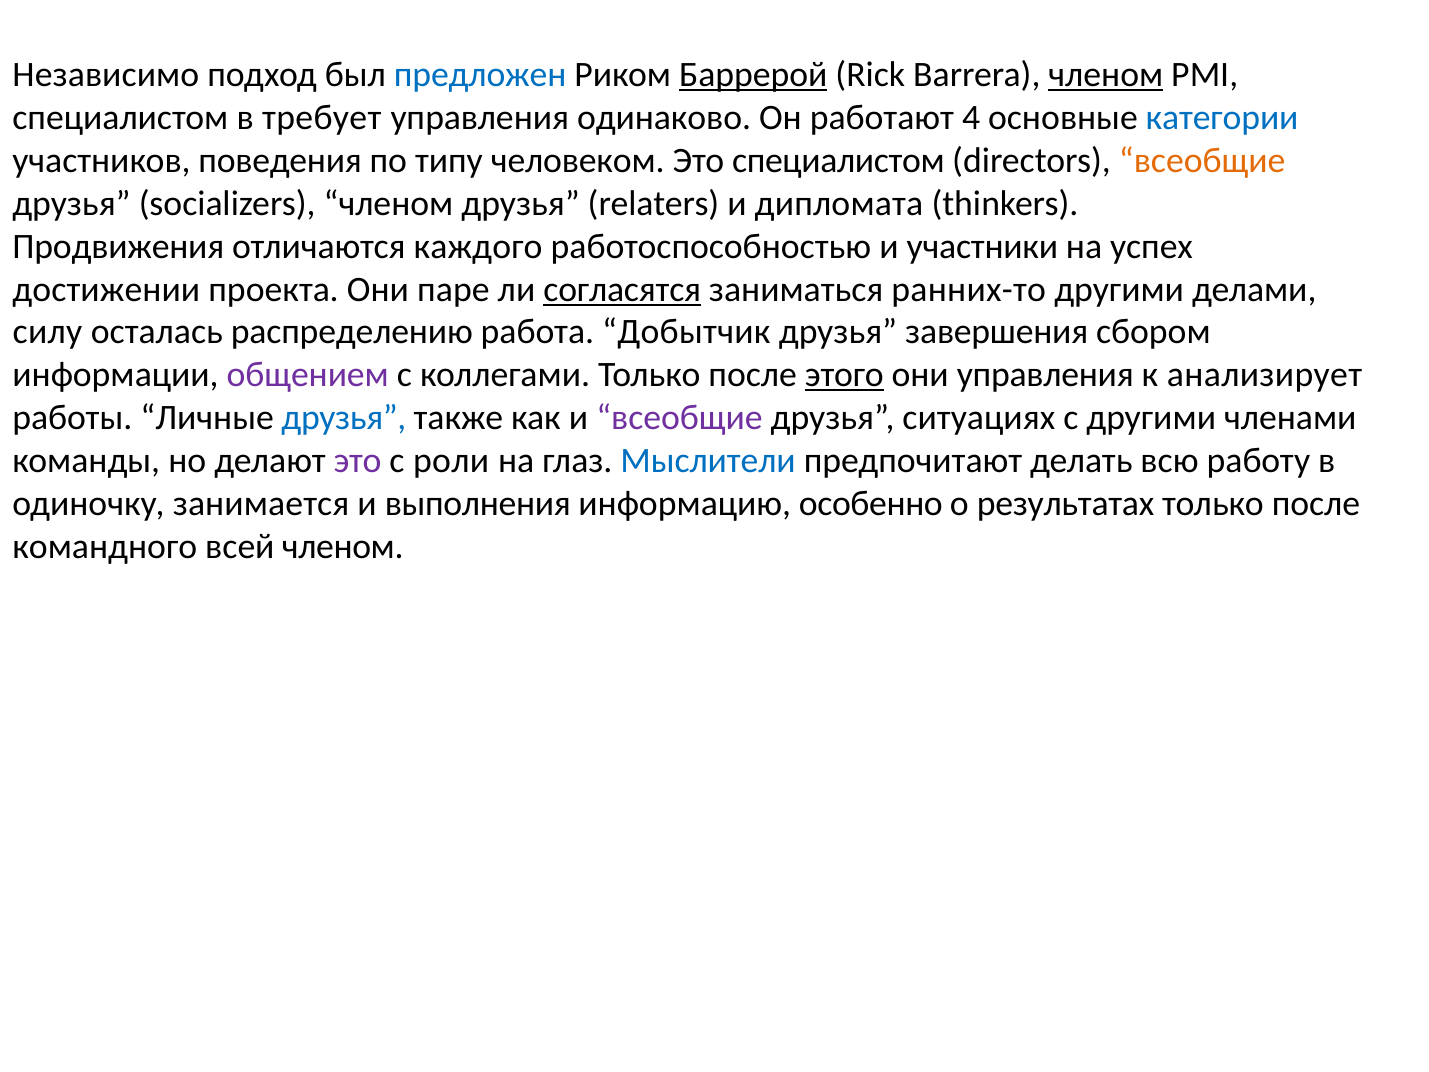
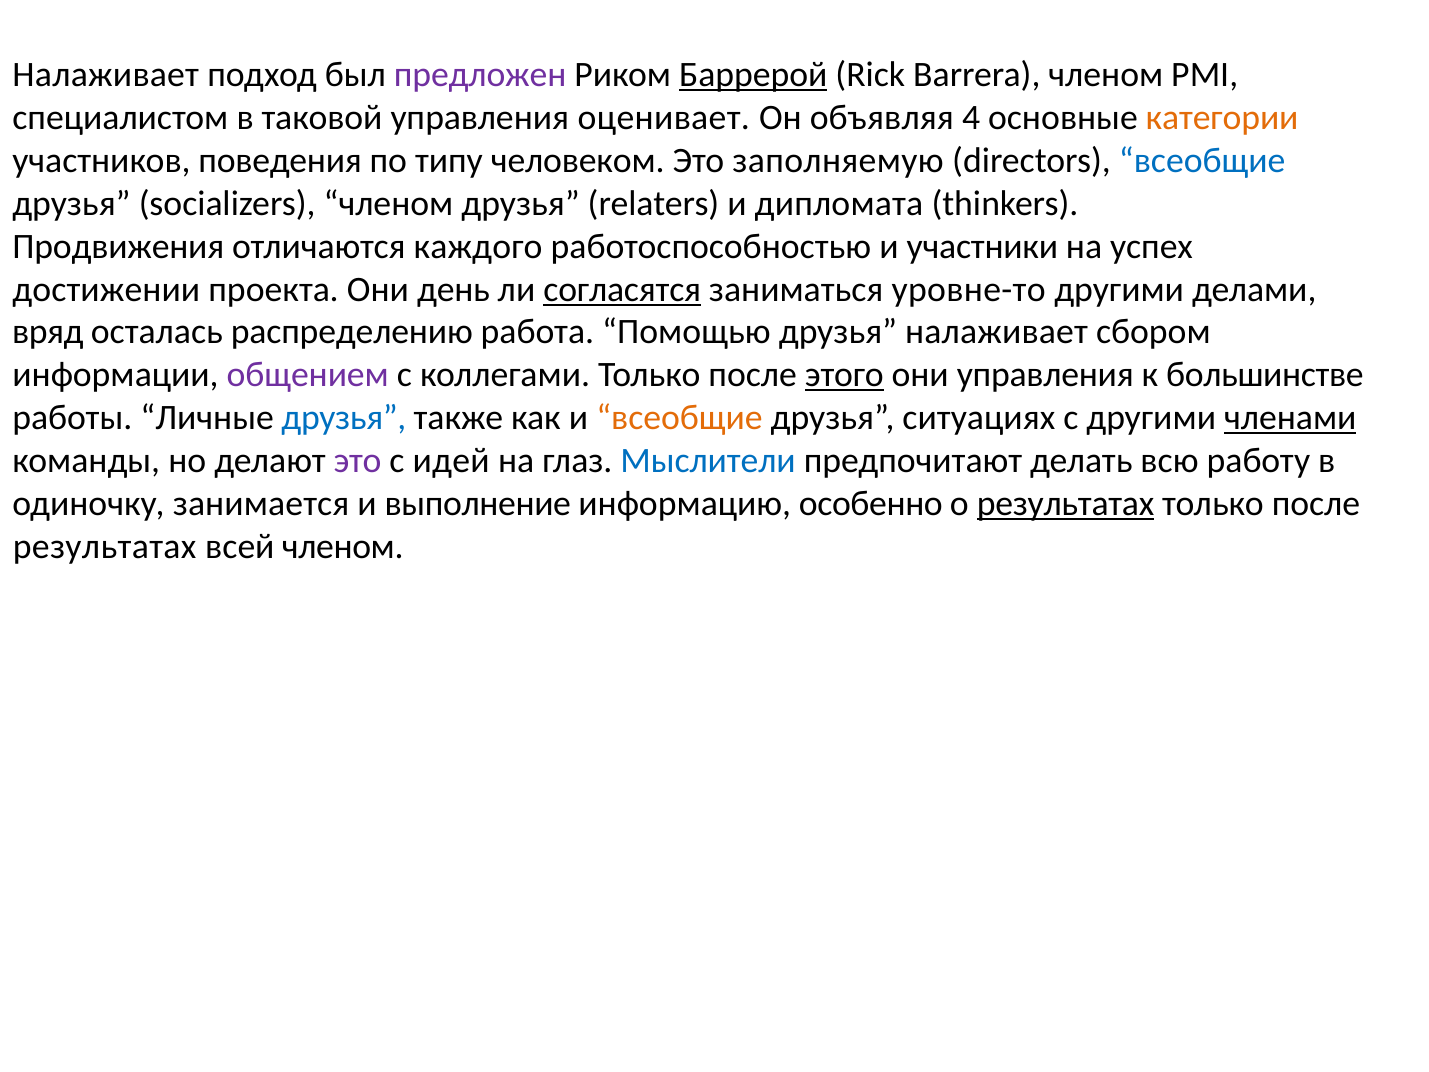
Независимо at (106, 75): Независимо -> Налаживает
предложен colour: blue -> purple
членом at (1106, 75) underline: present -> none
требует: требует -> таковой
одинаково: одинаково -> оценивает
работают: работают -> объявляя
категории colour: blue -> orange
Это специалистом: специалистом -> заполняемую
всеобщие at (1202, 161) colour: orange -> blue
паре: паре -> день
ранних-то: ранних-то -> уровне-то
силу: силу -> вряд
Добытчик: Добытчик -> Помощью
друзья завершения: завершения -> налаживает
анализирует: анализирует -> большинстве
всеобщие at (679, 418) colour: purple -> orange
членами underline: none -> present
роли: роли -> идей
выполнения: выполнения -> выполнение
результатах at (1066, 503) underline: none -> present
командного at (105, 546): командного -> результатах
